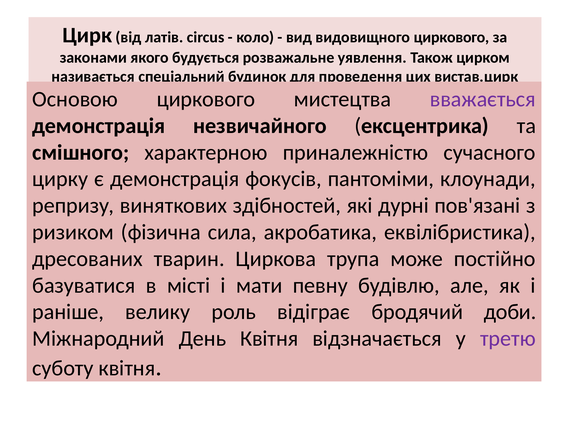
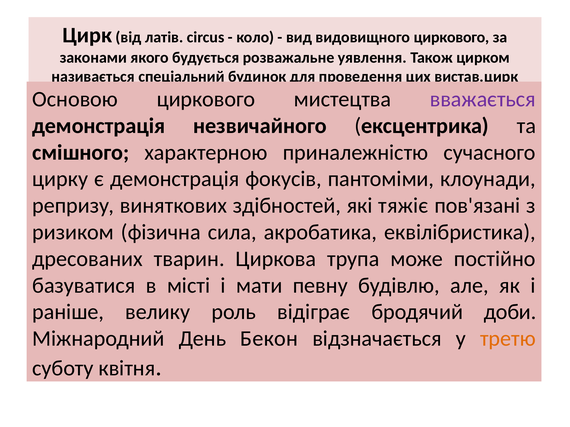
дурні: дурні -> тяжіє
День Квітня: Квітня -> Бекон
третю colour: purple -> orange
